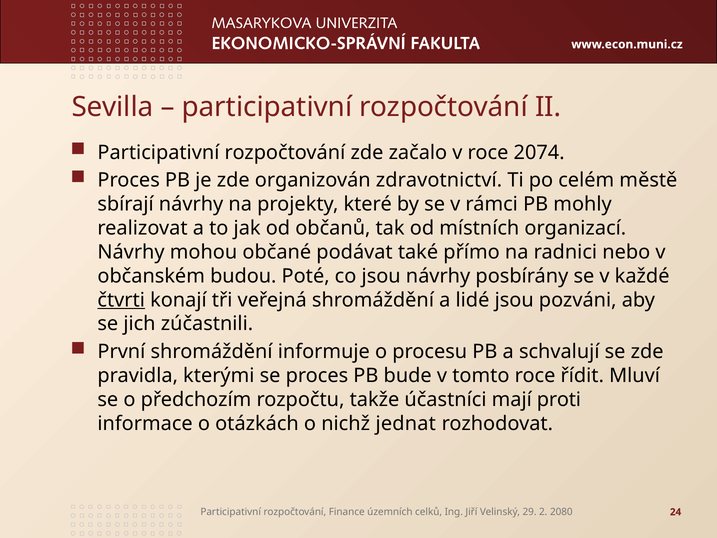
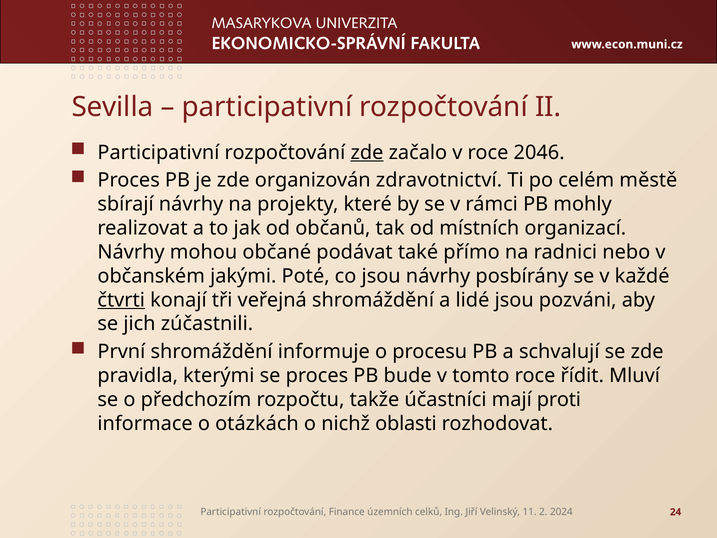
zde at (367, 152) underline: none -> present
2074: 2074 -> 2046
budou: budou -> jakými
jednat: jednat -> oblasti
29: 29 -> 11
2080: 2080 -> 2024
